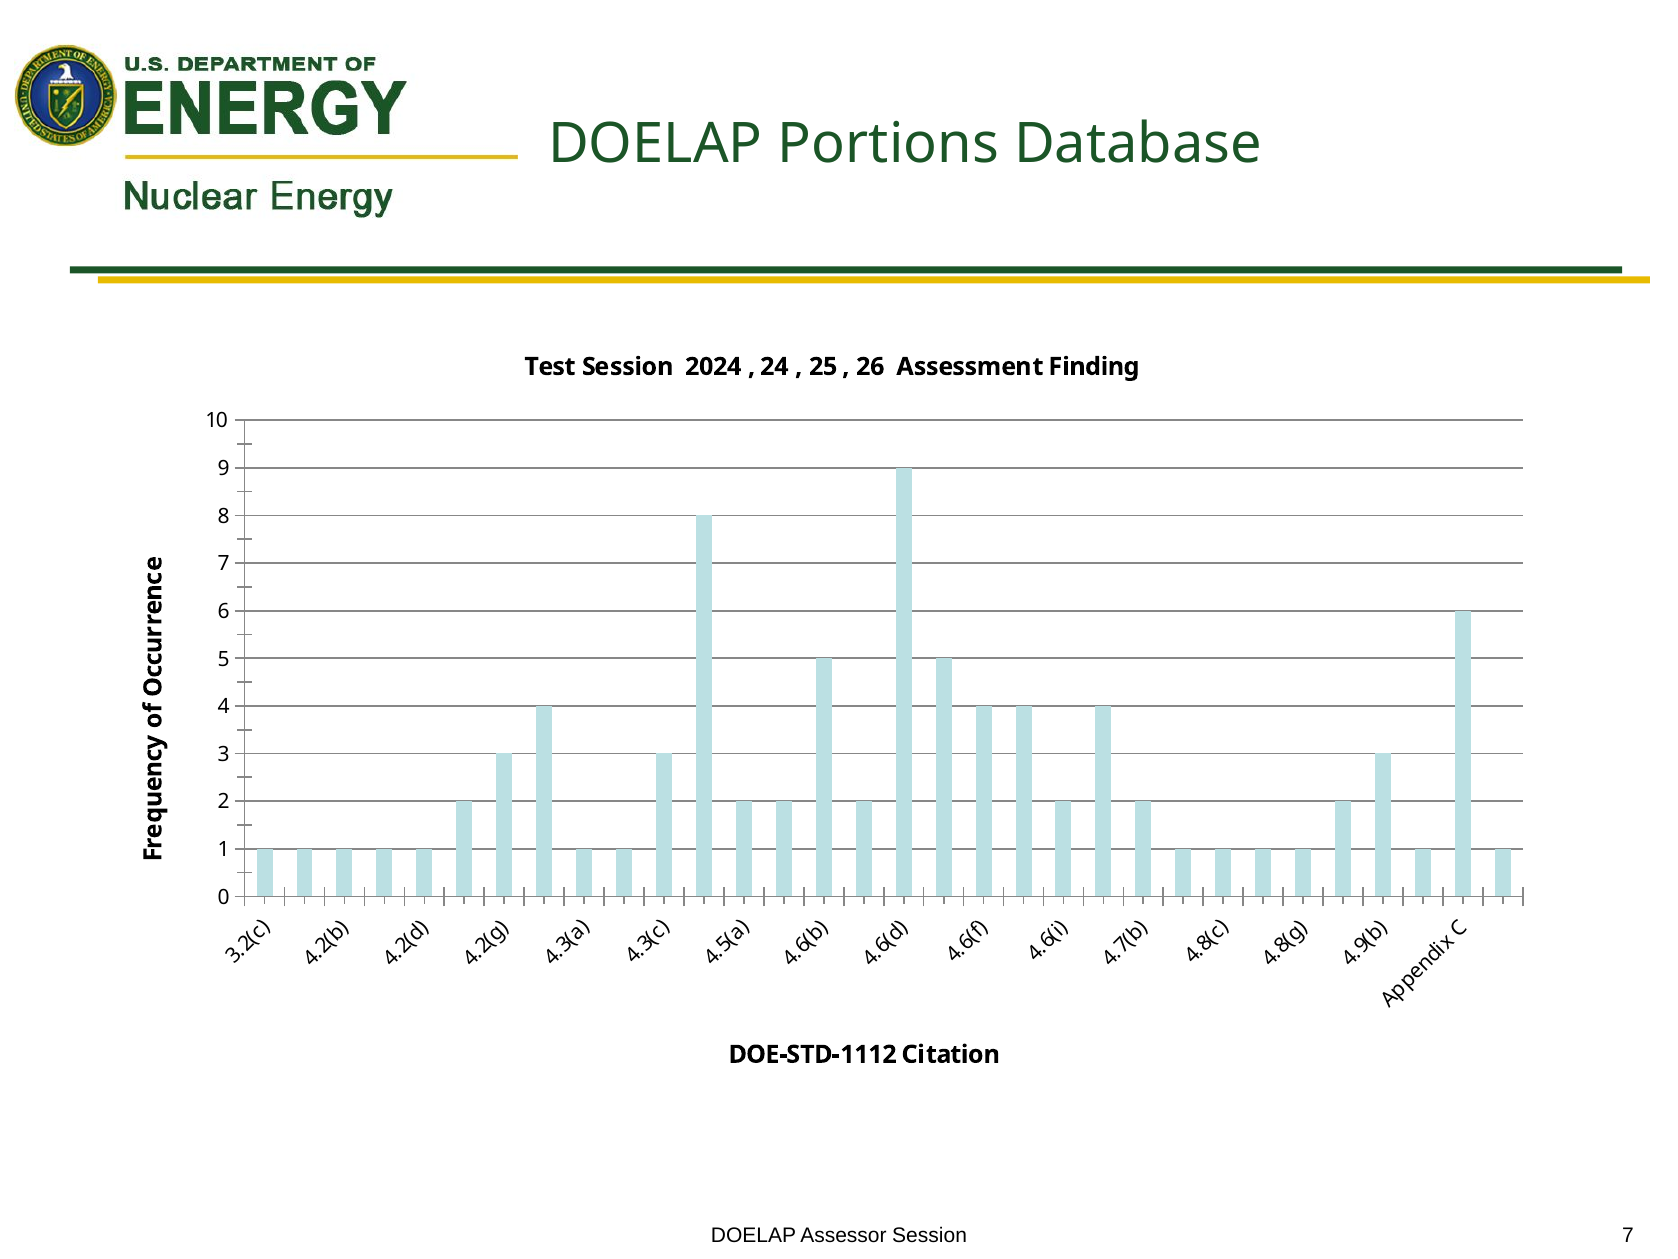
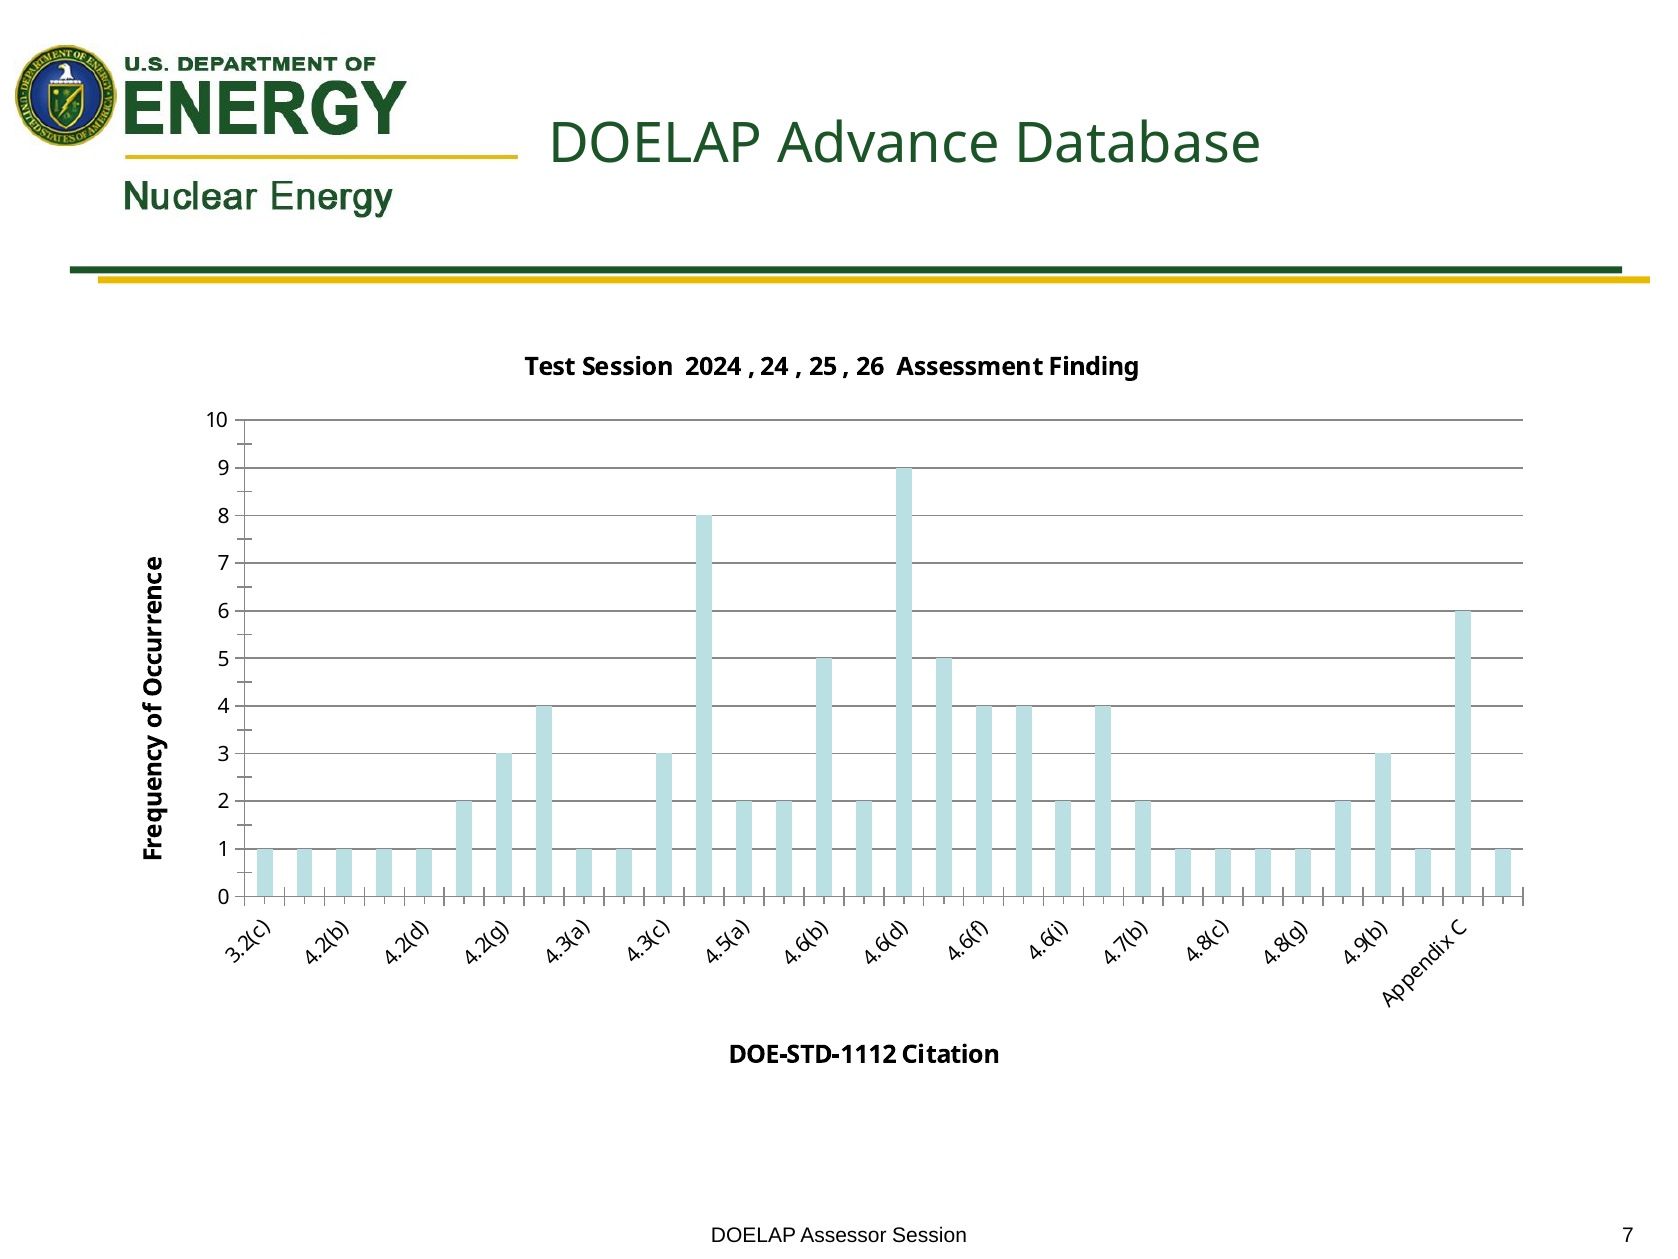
Portions: Portions -> Advance
